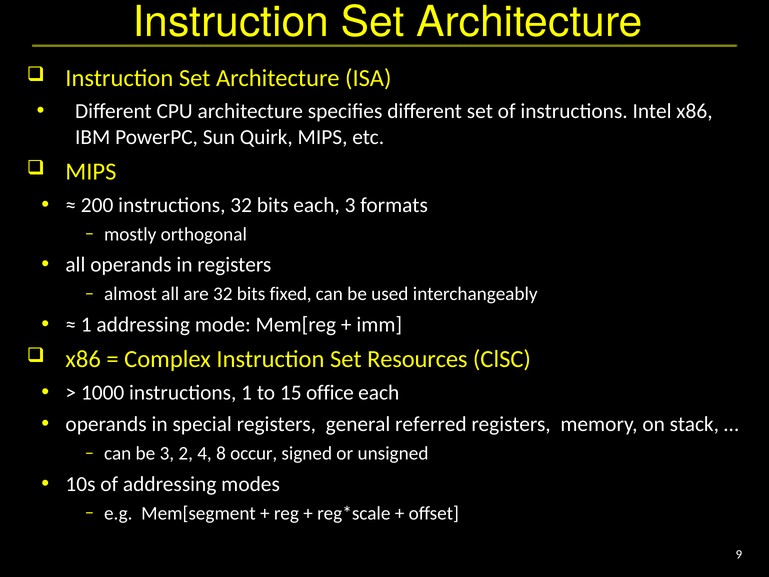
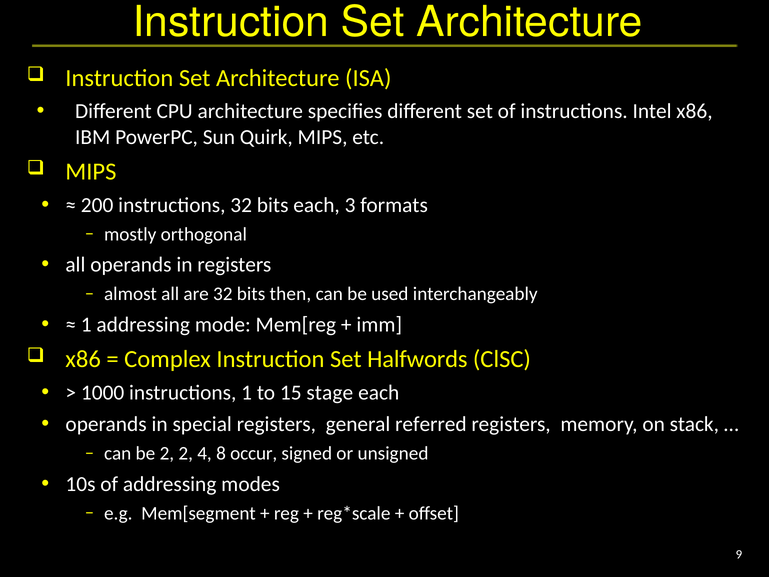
fixed: fixed -> then
Resources: Resources -> Halfwords
office: office -> stage
be 3: 3 -> 2
